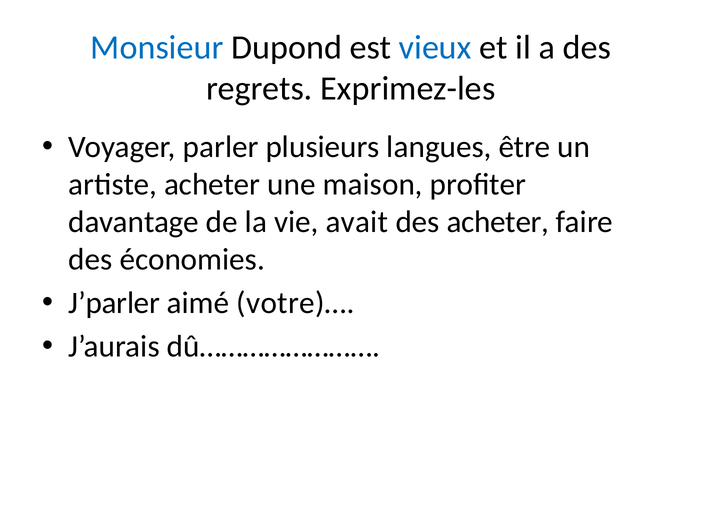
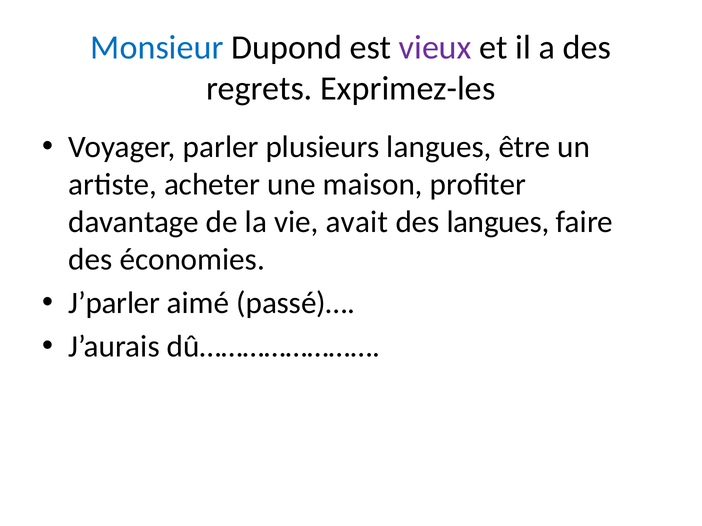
vieux colour: blue -> purple
des acheter: acheter -> langues
votre)…: votre)… -> passé)…
